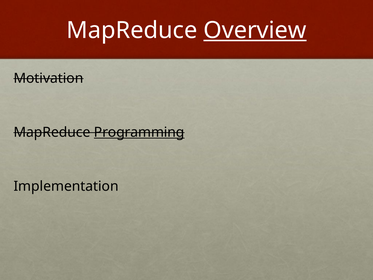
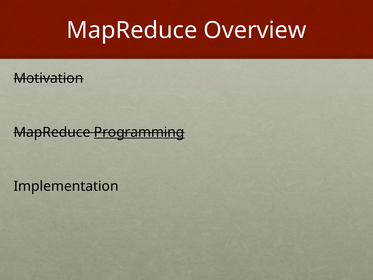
Overview underline: present -> none
